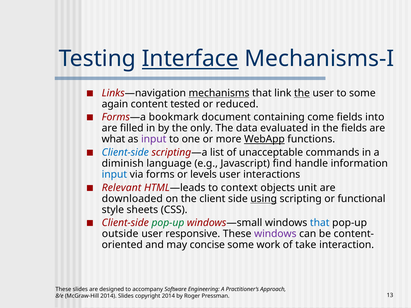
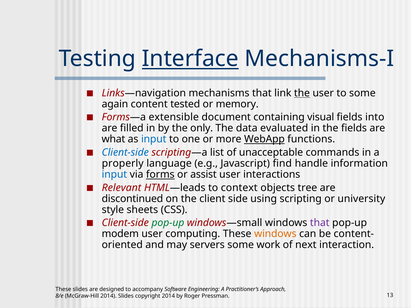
mechanisms underline: present -> none
reduced: reduced -> memory
bookmark: bookmark -> extensible
come: come -> visual
input at (154, 139) colour: purple -> blue
diminish: diminish -> properly
forms underline: none -> present
levels: levels -> assist
unit: unit -> tree
downloaded: downloaded -> discontinued
using underline: present -> none
functional: functional -> university
that at (320, 223) colour: blue -> purple
outside: outside -> modem
responsive: responsive -> computing
windows at (275, 234) colour: purple -> orange
concise: concise -> servers
take: take -> next
